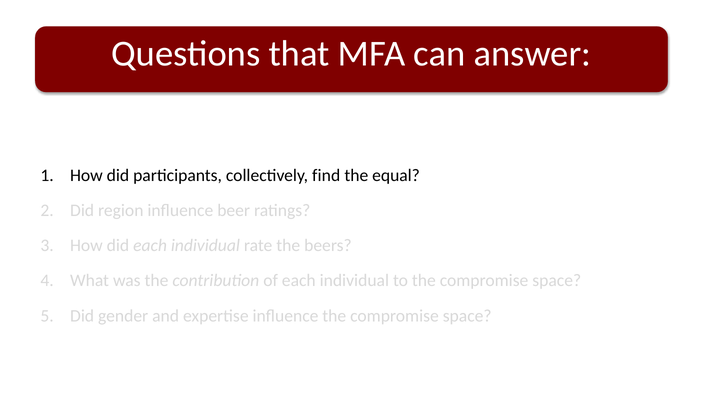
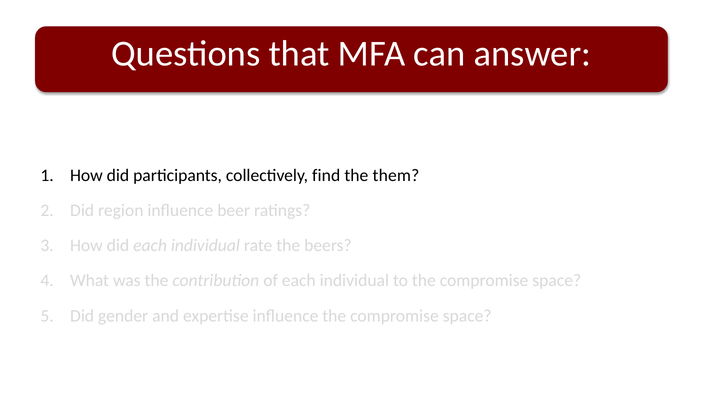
equal: equal -> them
